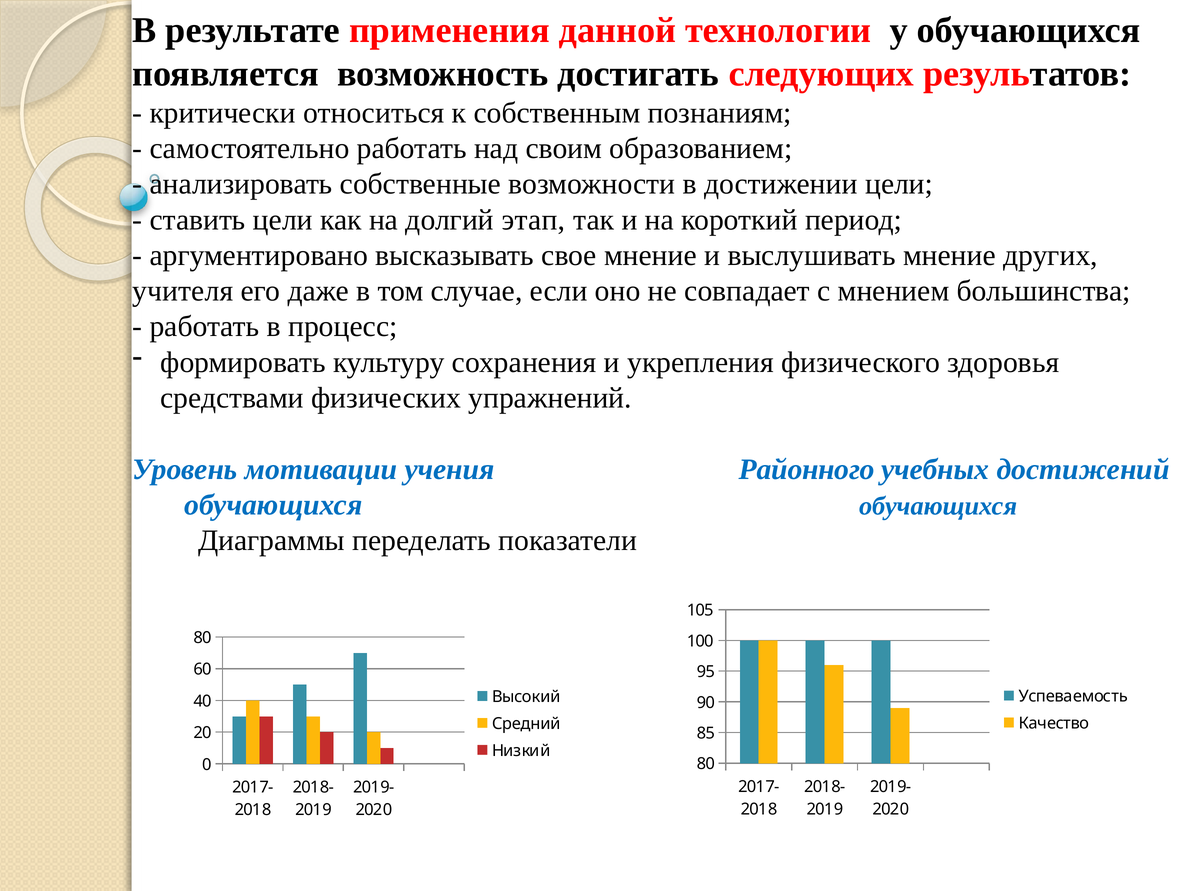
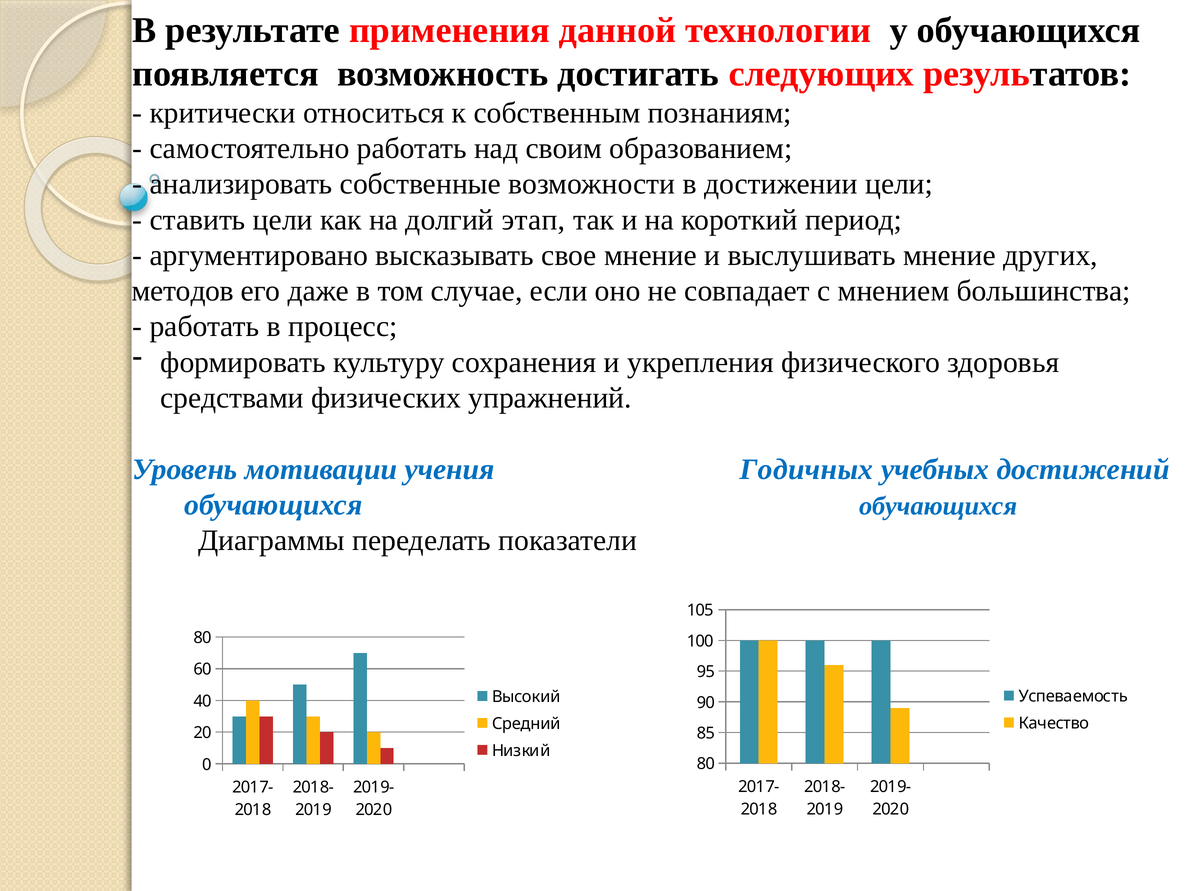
учителя: учителя -> методов
Районного: Районного -> Годичных
